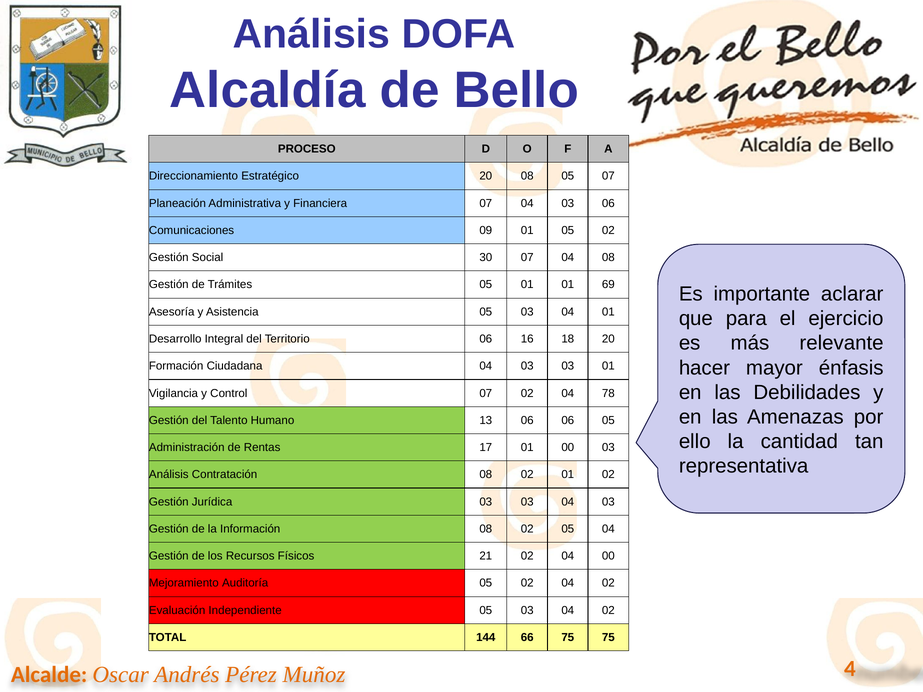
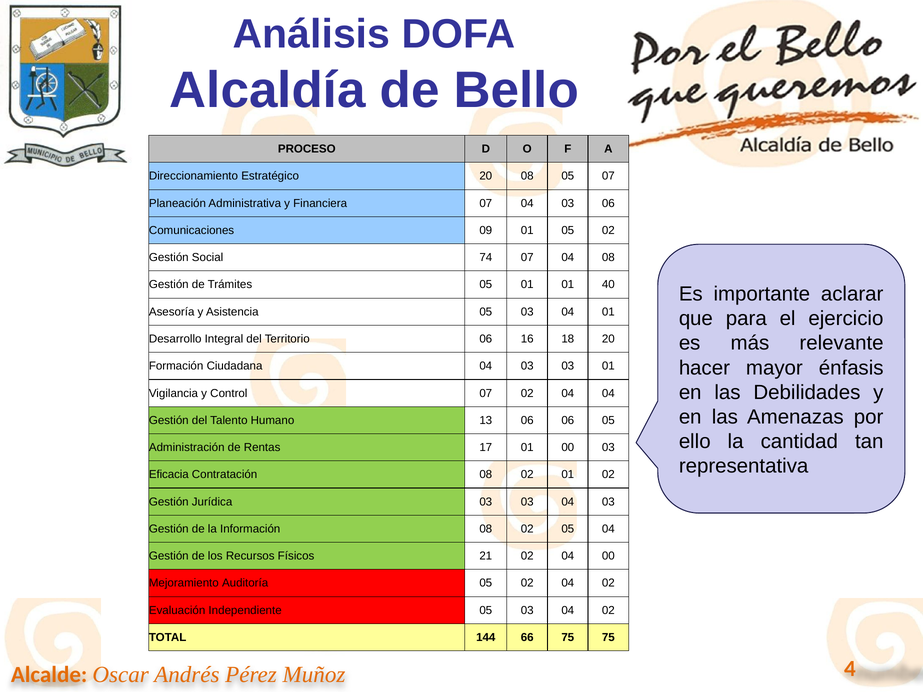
30: 30 -> 74
69: 69 -> 40
04 78: 78 -> 04
Análisis at (169, 475): Análisis -> Eficacia
